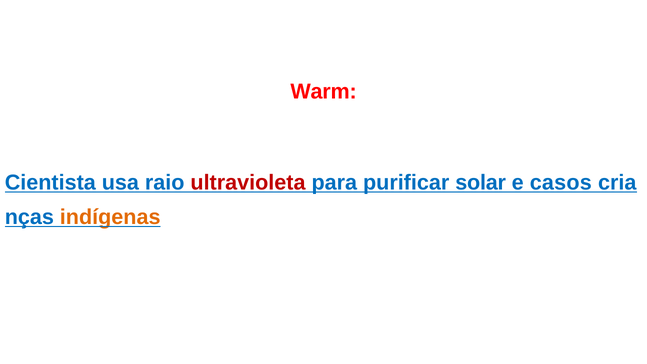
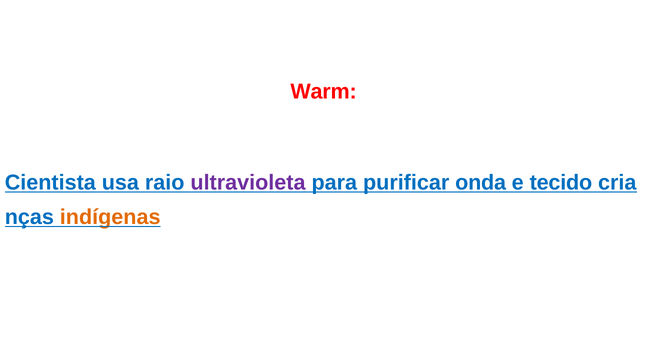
ultravioleta colour: red -> purple
solar: solar -> onda
casos: casos -> tecido
